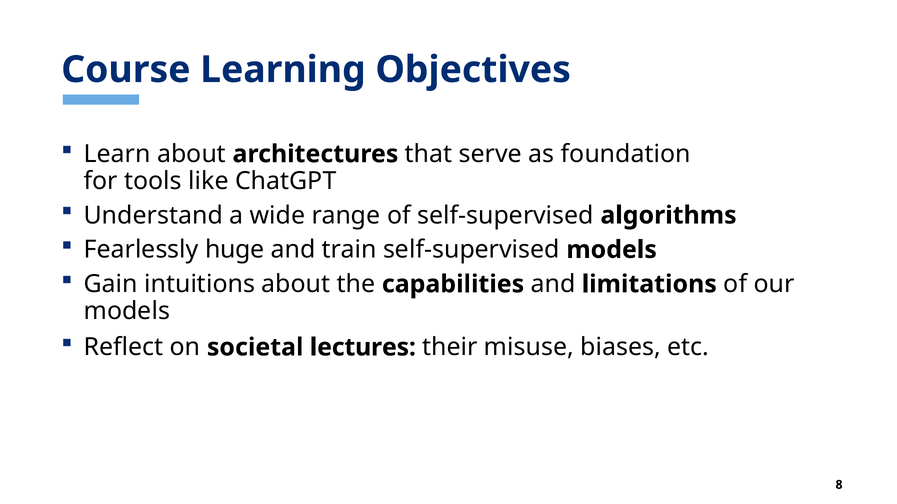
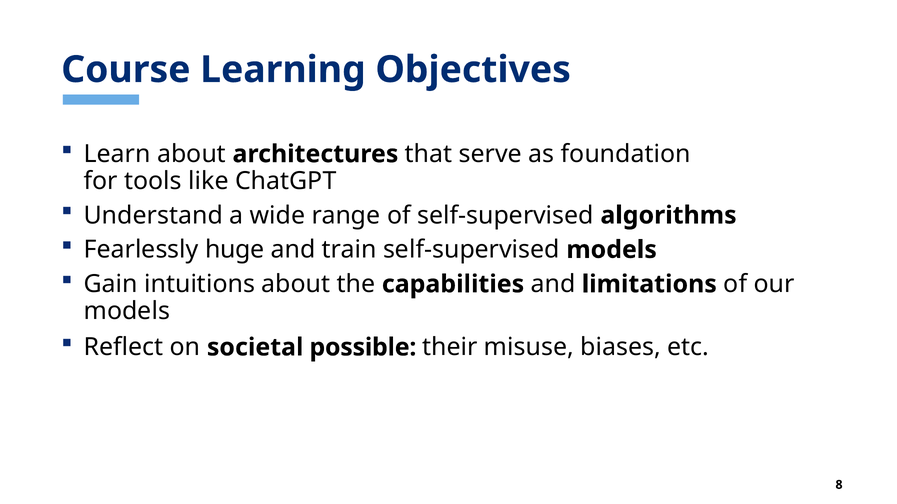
lectures: lectures -> possible
